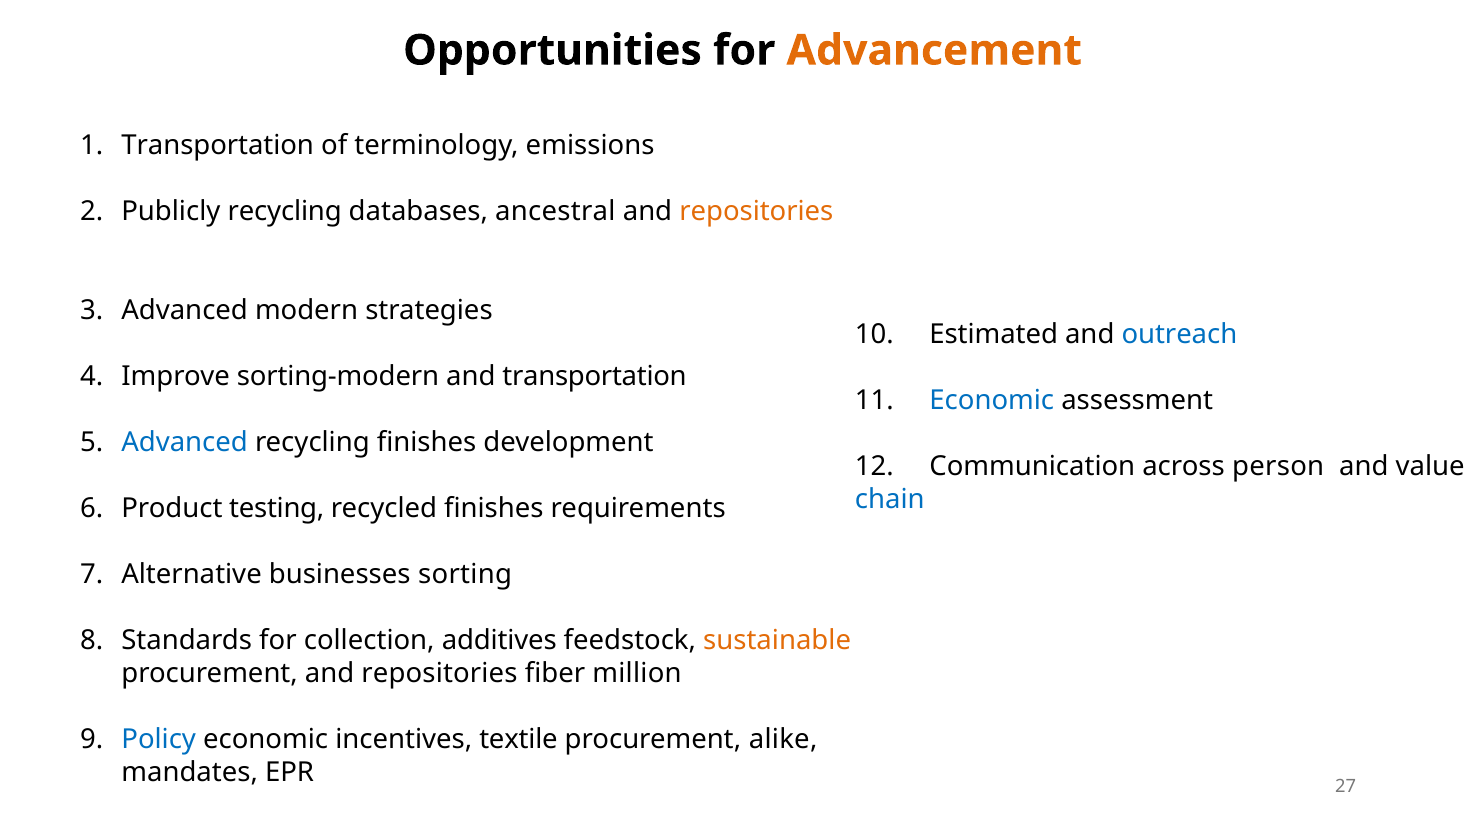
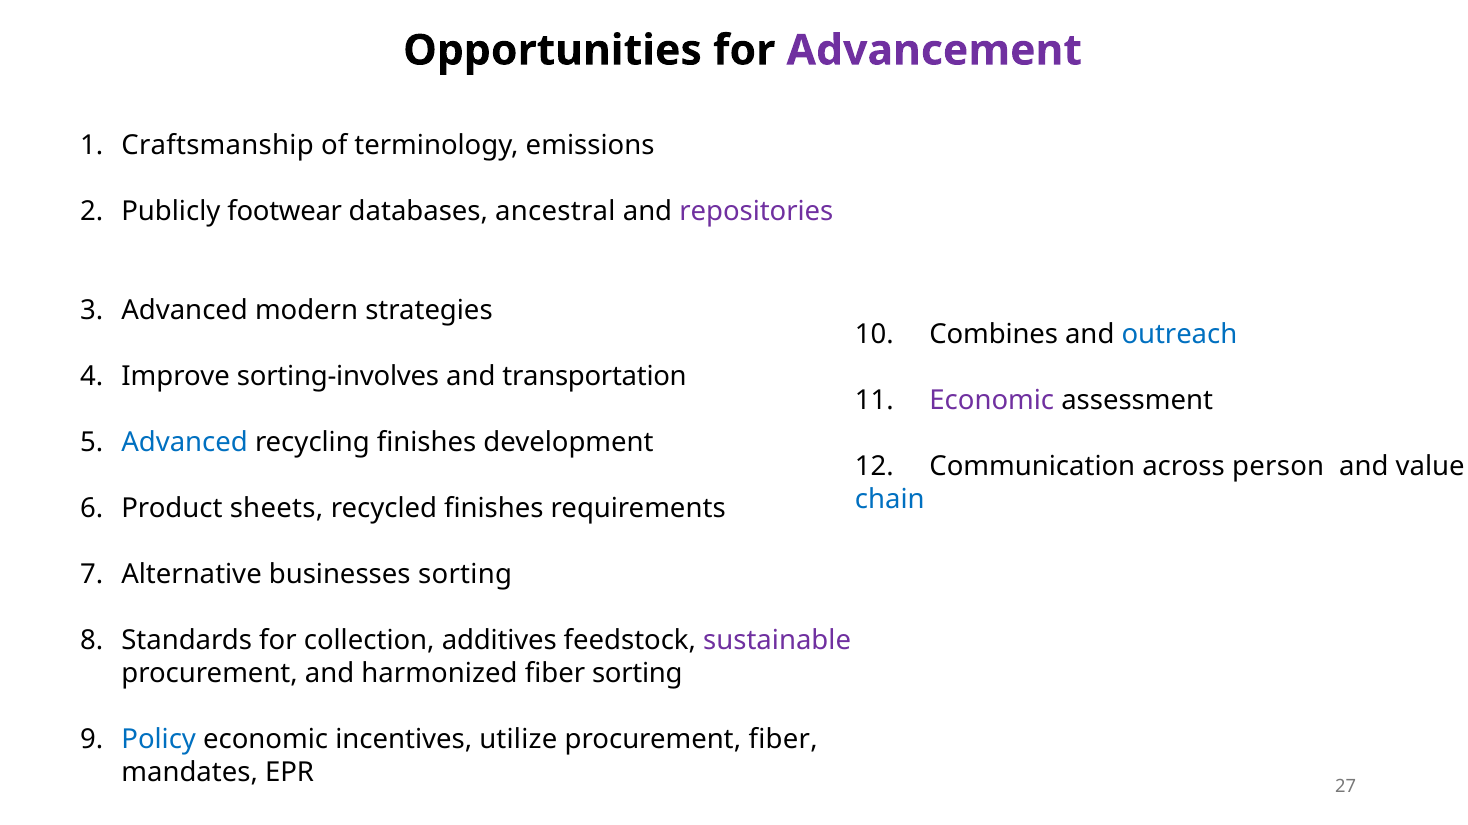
Advancement colour: orange -> purple
Transportation at (218, 146): Transportation -> Craftsmanship
Publicly recycling: recycling -> footwear
repositories at (756, 212) colour: orange -> purple
Estimated: Estimated -> Combines
sorting-modern: sorting-modern -> sorting-involves
Economic at (992, 401) colour: blue -> purple
testing: testing -> sheets
sustainable colour: orange -> purple
procurement and repositories: repositories -> harmonized
fiber million: million -> sorting
textile: textile -> utilize
procurement alike: alike -> fiber
